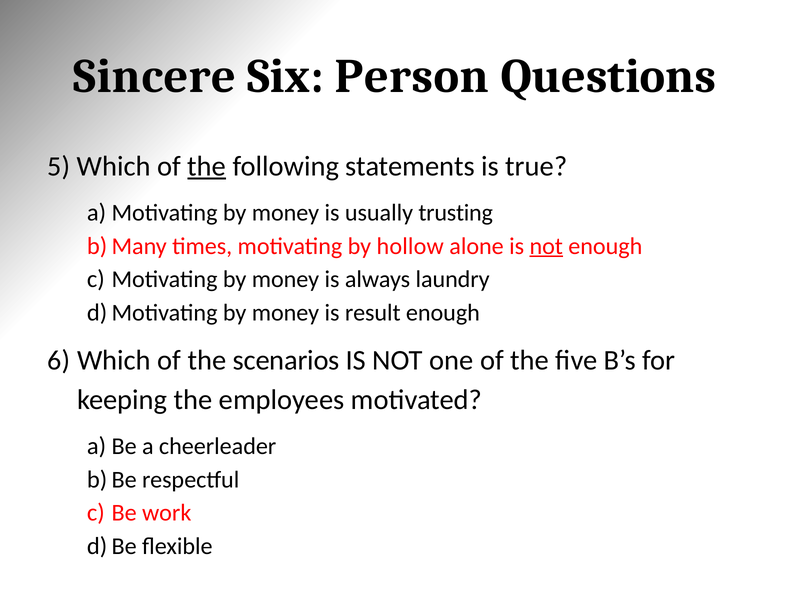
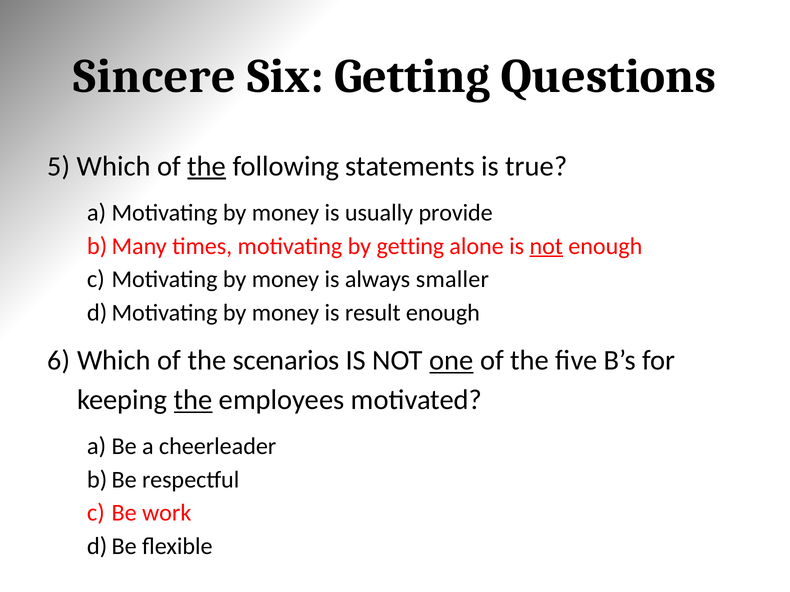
Six Person: Person -> Getting
trusting: trusting -> provide
by hollow: hollow -> getting
laundry: laundry -> smaller
one underline: none -> present
the at (193, 400) underline: none -> present
